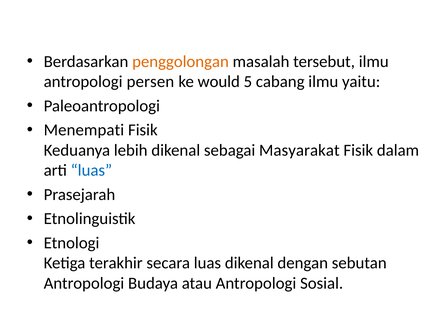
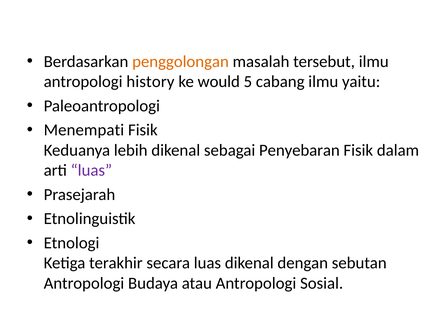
persen: persen -> history
Masyarakat: Masyarakat -> Penyebaran
luas at (91, 170) colour: blue -> purple
